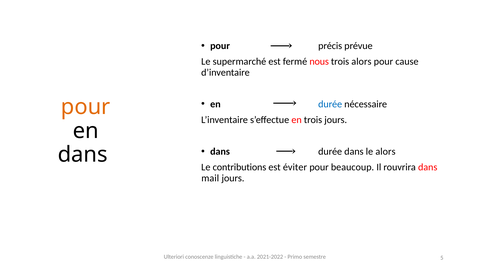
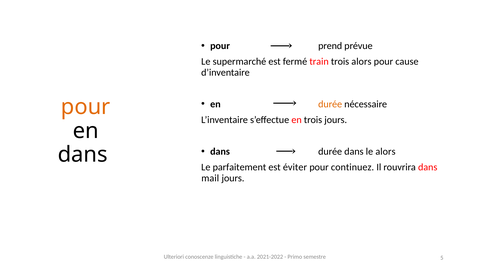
précis: précis -> prend
nous: nous -> train
durée at (330, 104) colour: blue -> orange
contributions: contributions -> parfaitement
beaucoup: beaucoup -> continuez
